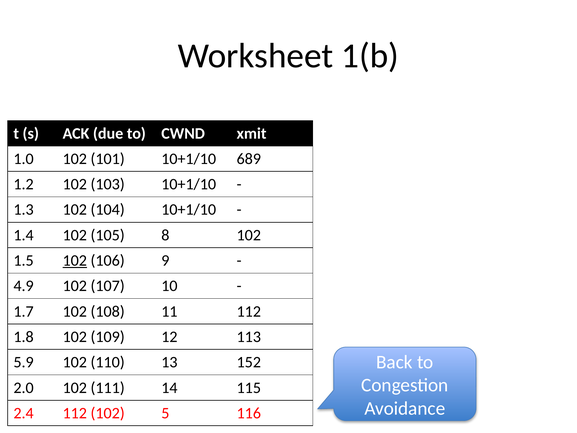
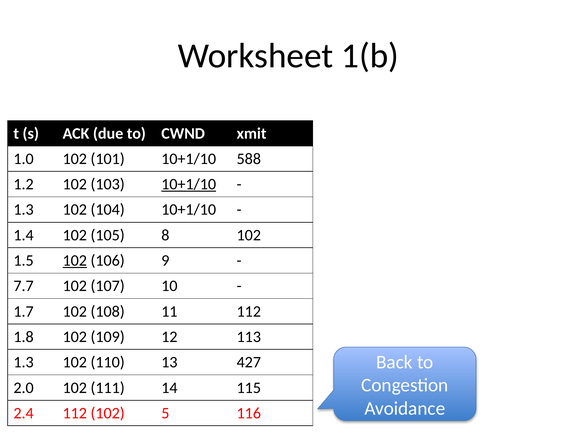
689: 689 -> 588
10+1/10 at (189, 184) underline: none -> present
4.9: 4.9 -> 7.7
5.9 at (24, 362): 5.9 -> 1.3
152: 152 -> 427
